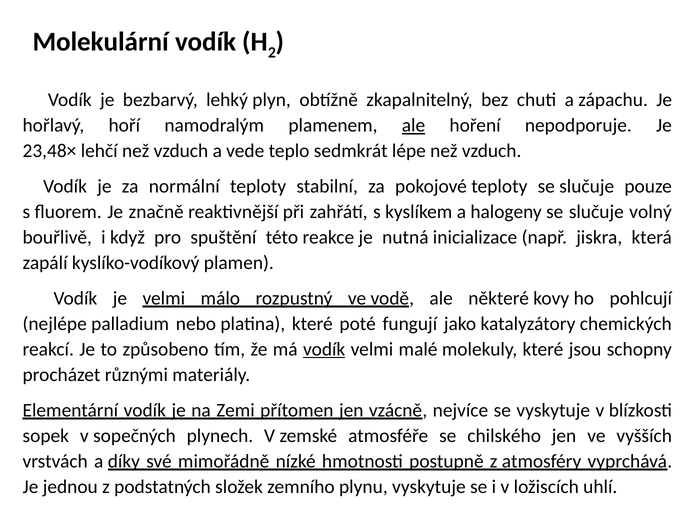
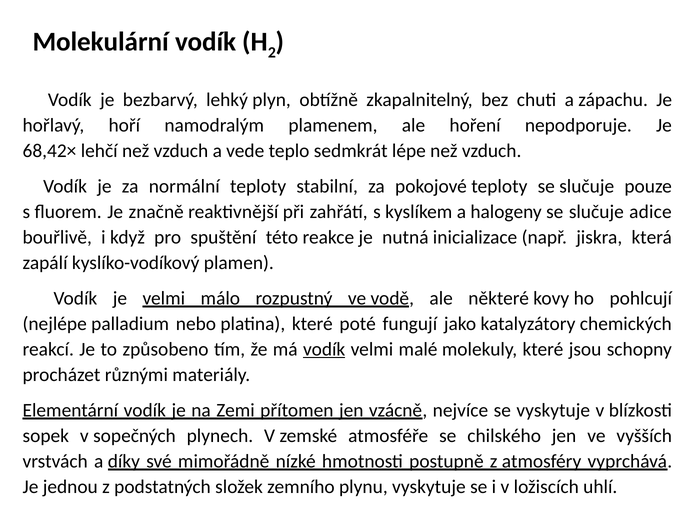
ale at (413, 125) underline: present -> none
23,48×: 23,48× -> 68,42×
volný: volný -> adice
